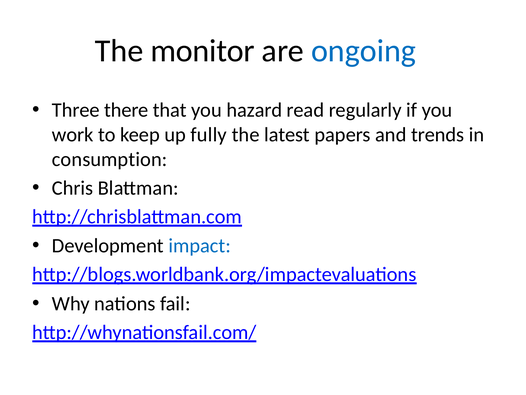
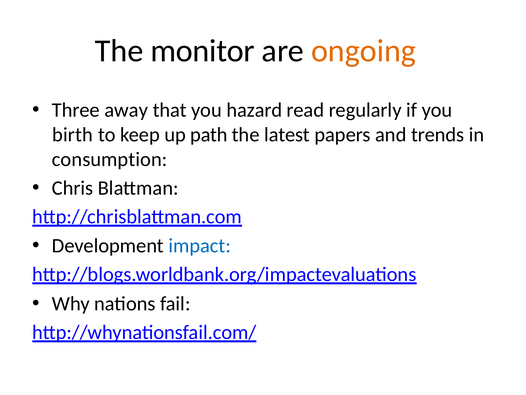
ongoing colour: blue -> orange
there: there -> away
work: work -> birth
fully: fully -> path
